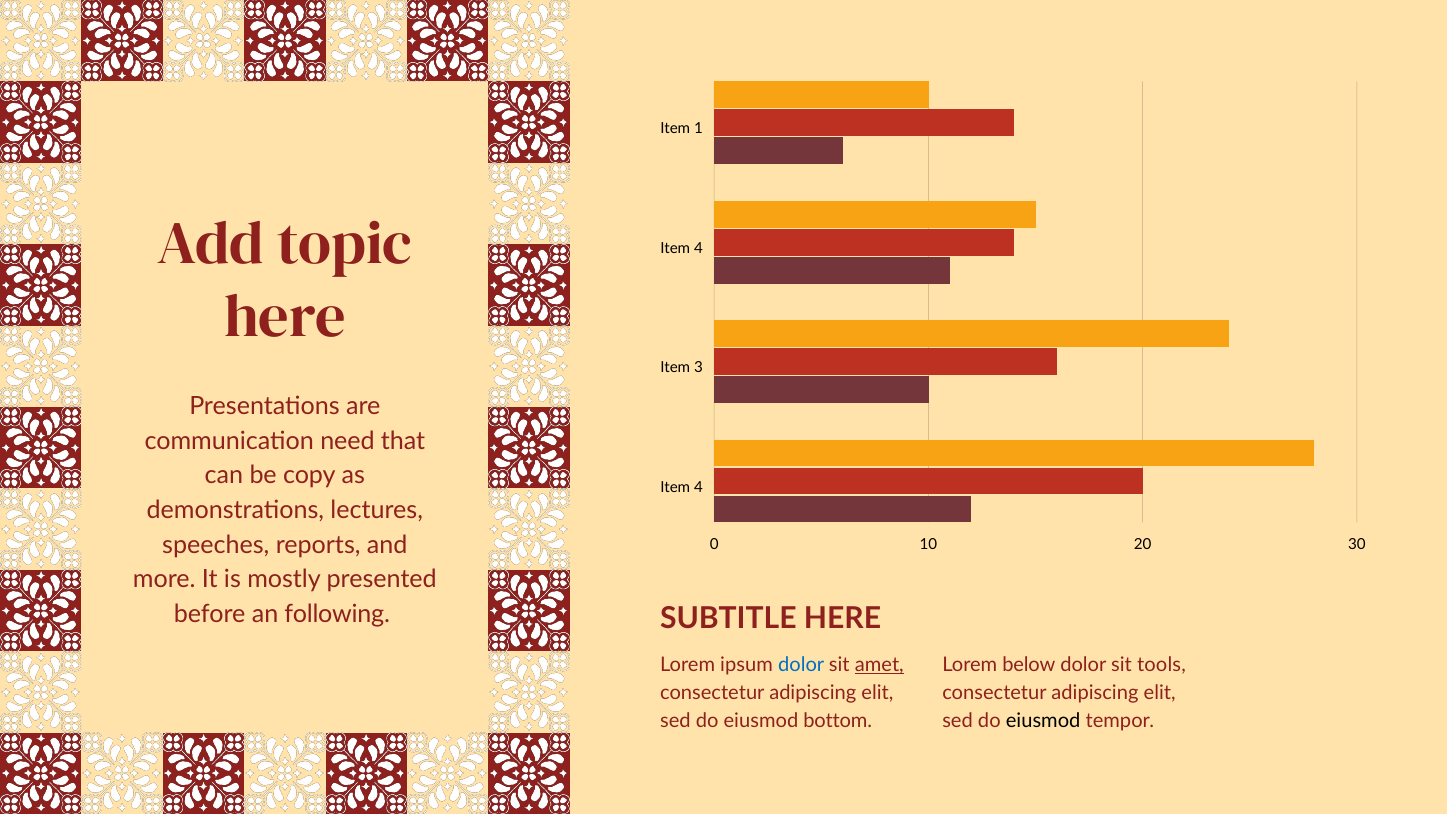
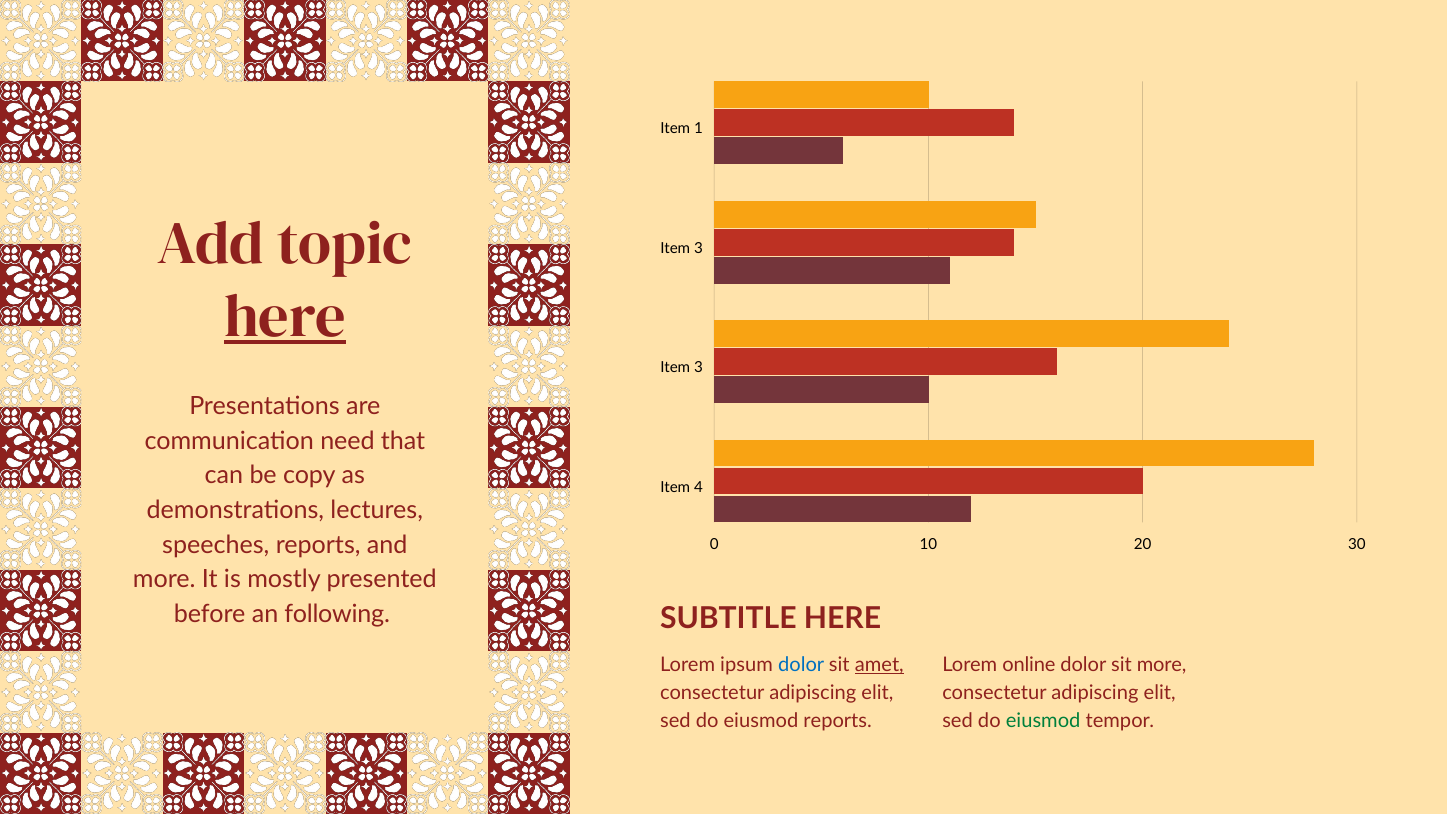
4 at (698, 248): 4 -> 3
here at (285, 316) underline: none -> present
below: below -> online
sit tools: tools -> more
eiusmod bottom: bottom -> reports
eiusmod at (1043, 721) colour: black -> green
